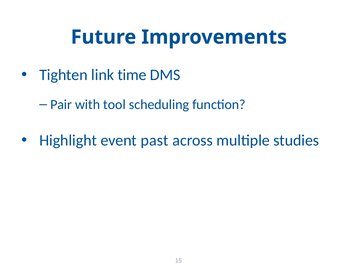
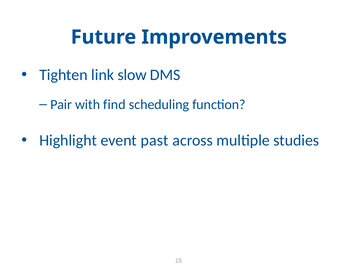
time: time -> slow
tool: tool -> find
